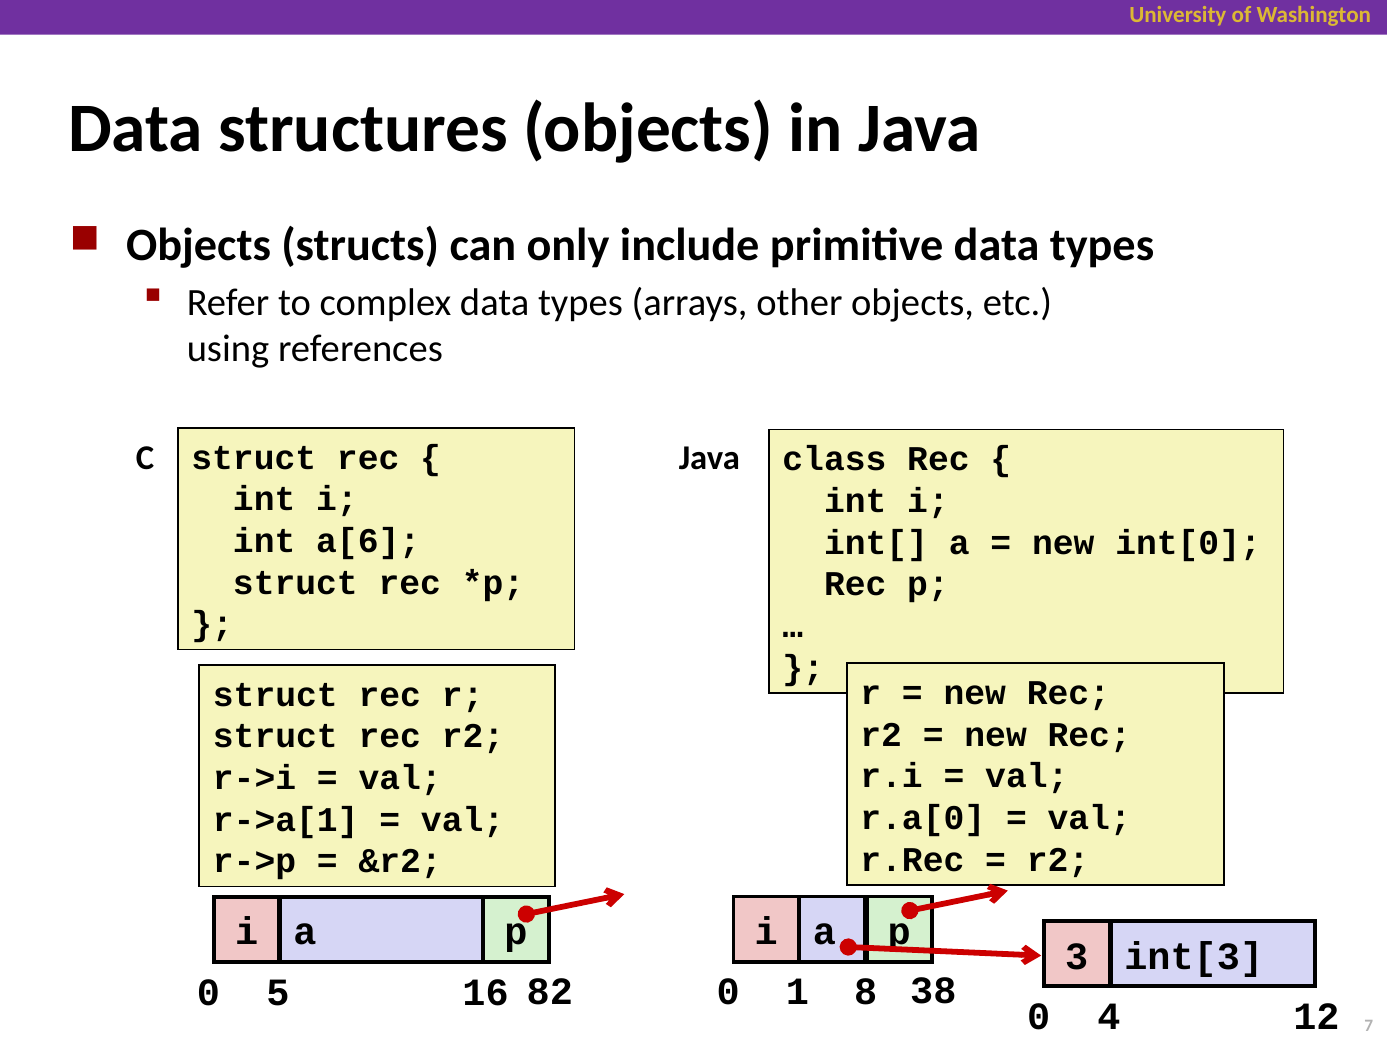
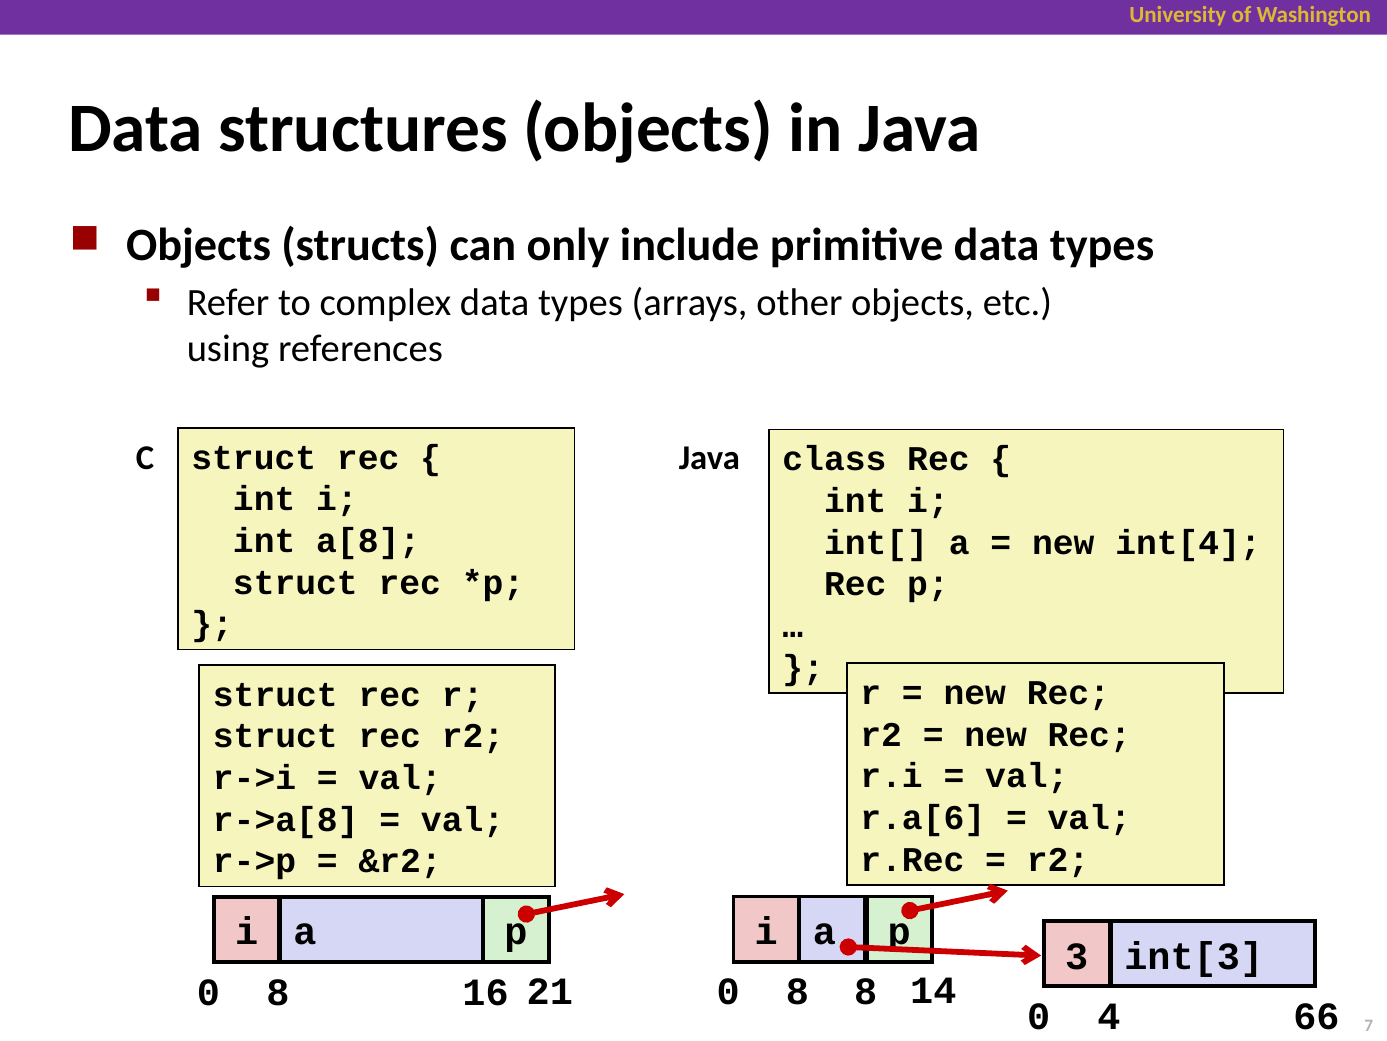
a[6: a[6 -> a[8
int[0: int[0 -> int[4
r.a[0: r.a[0 -> r.a[6
r->a[1: r->a[1 -> r->a[8
1 at (798, 991): 1 -> 8
38: 38 -> 14
5 at (278, 992): 5 -> 8
82: 82 -> 21
12: 12 -> 66
